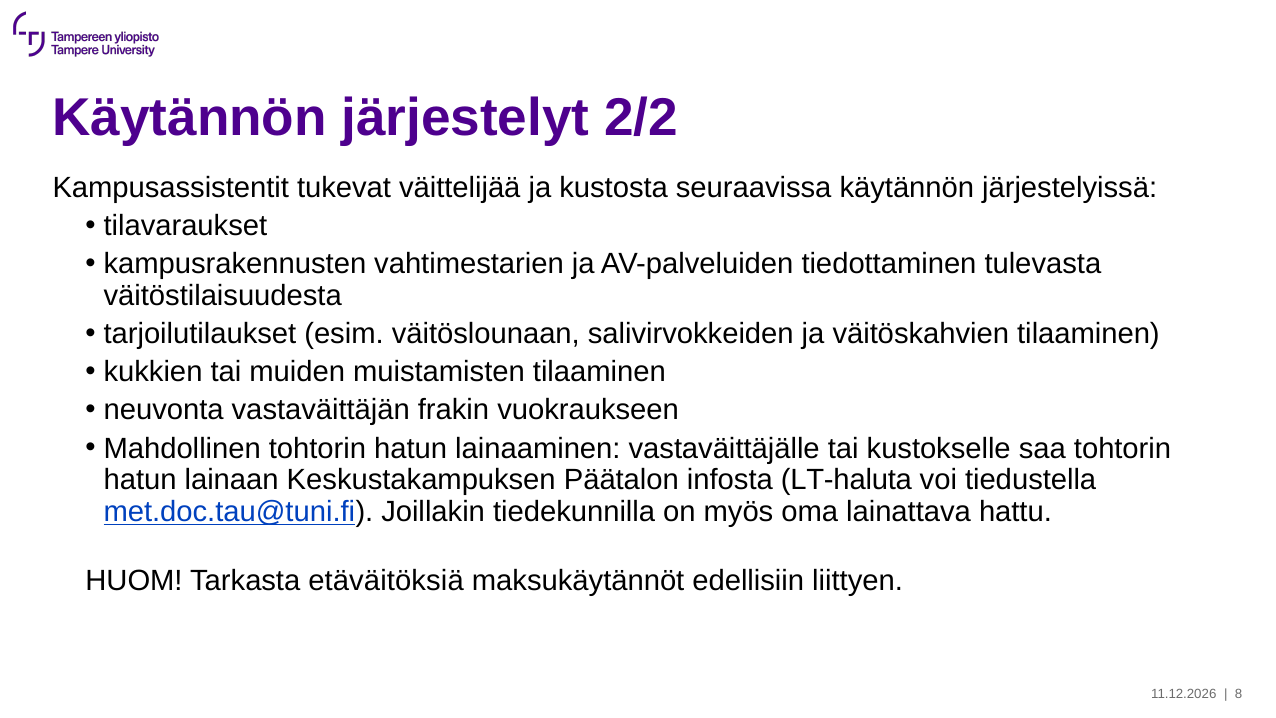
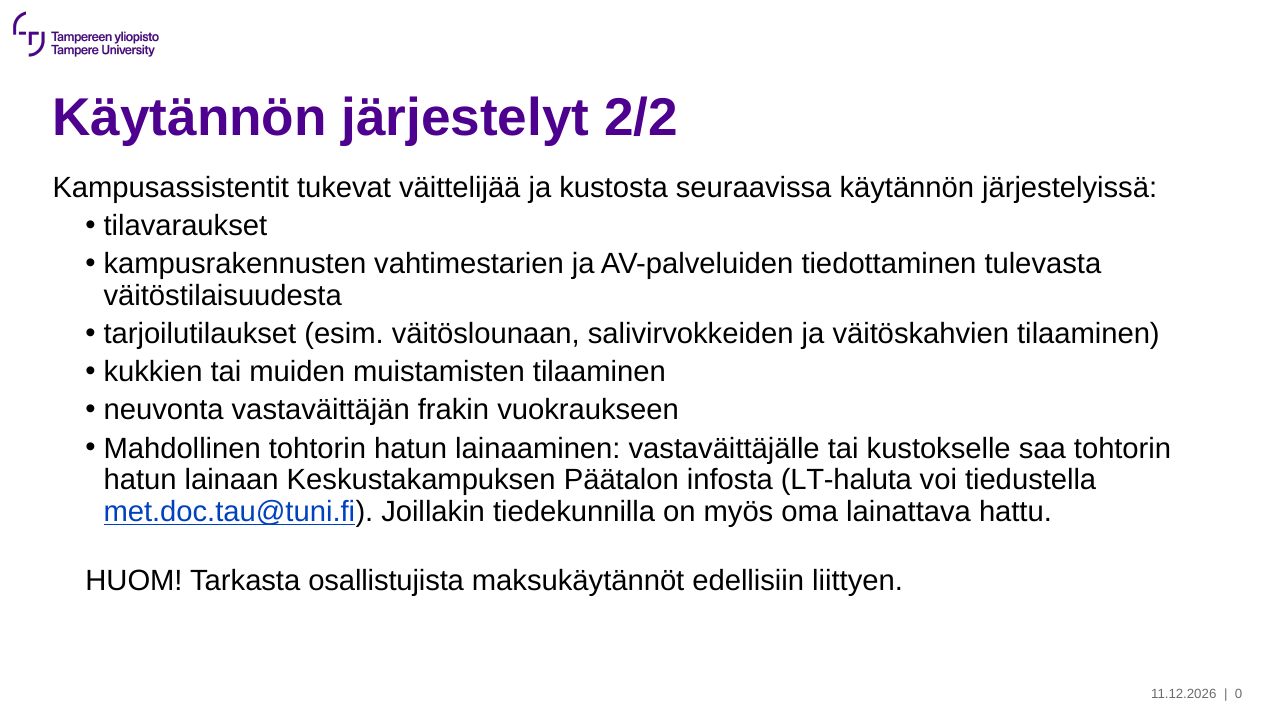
etäväitöksiä: etäväitöksiä -> osallistujista
8: 8 -> 0
